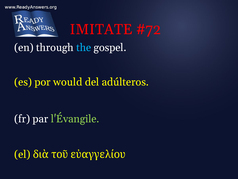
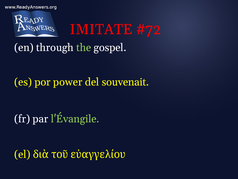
the colour: light blue -> light green
would: would -> power
adúlteros: adúlteros -> souvenait
